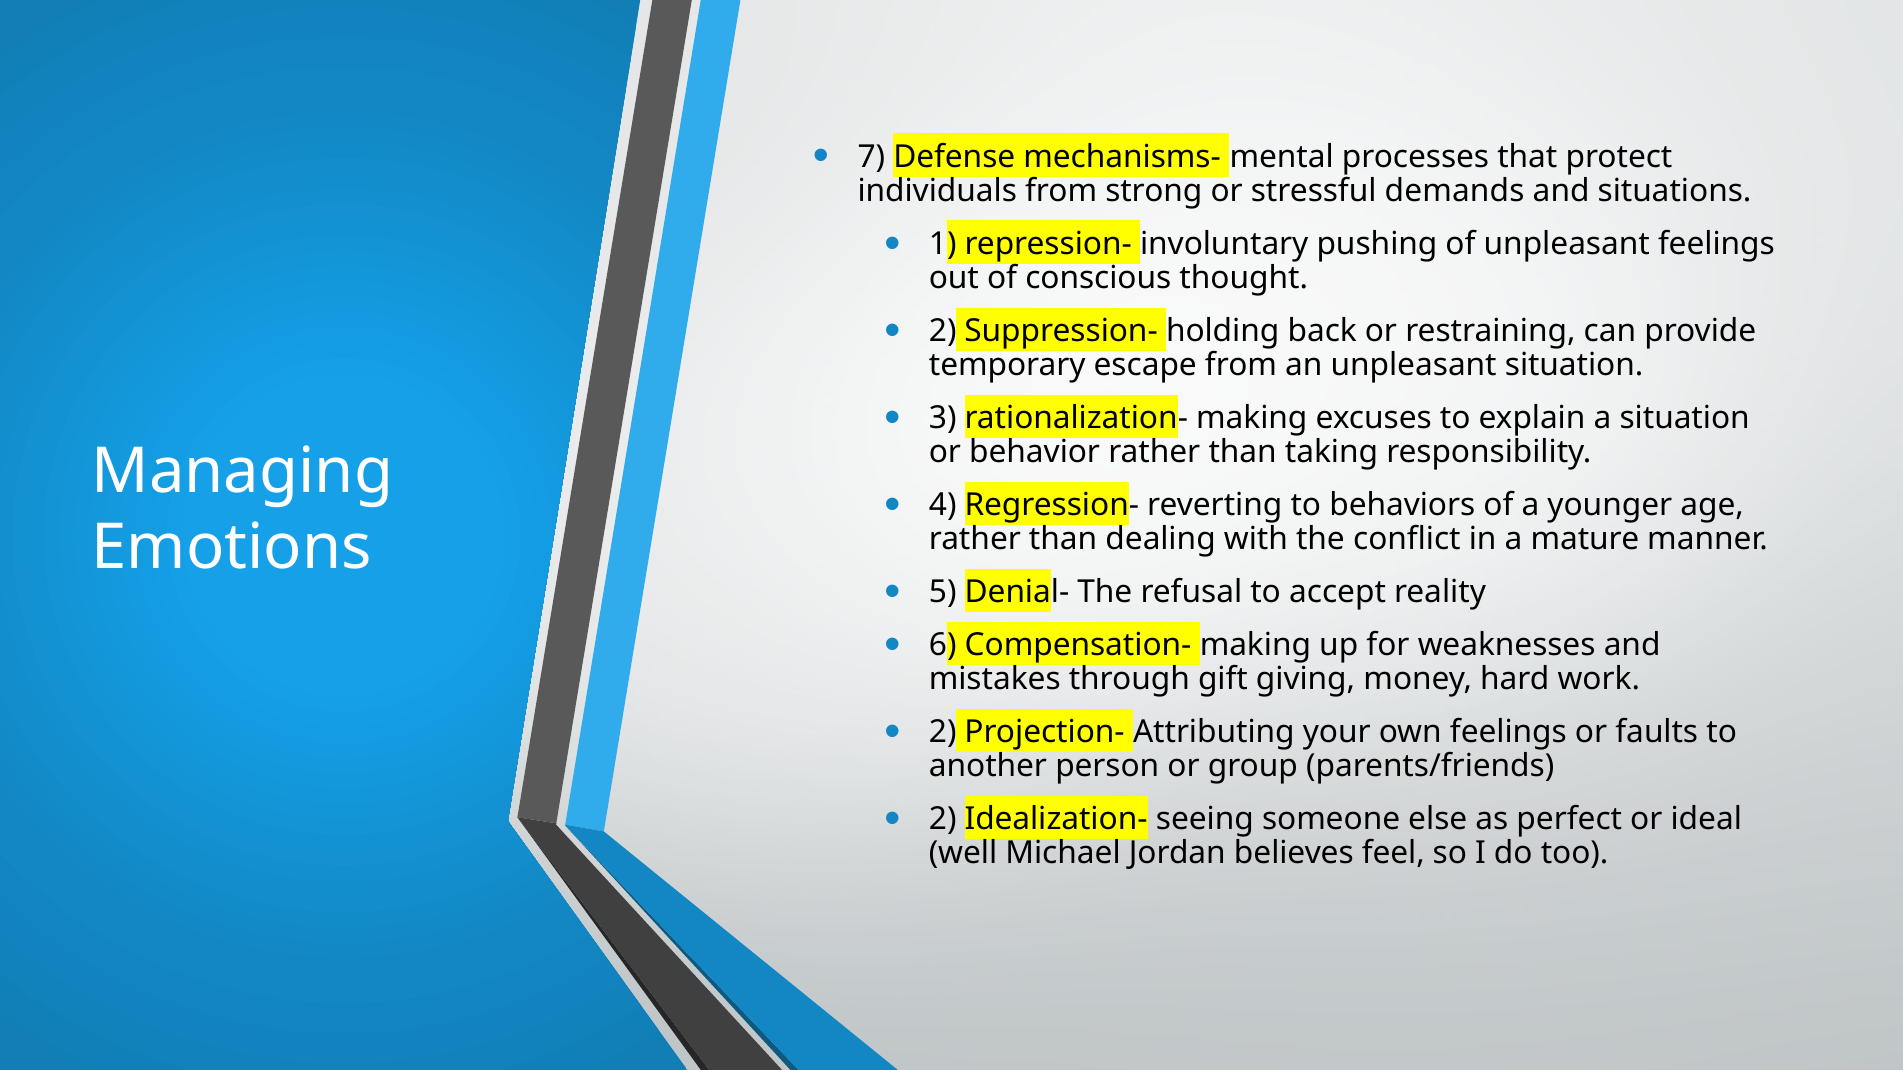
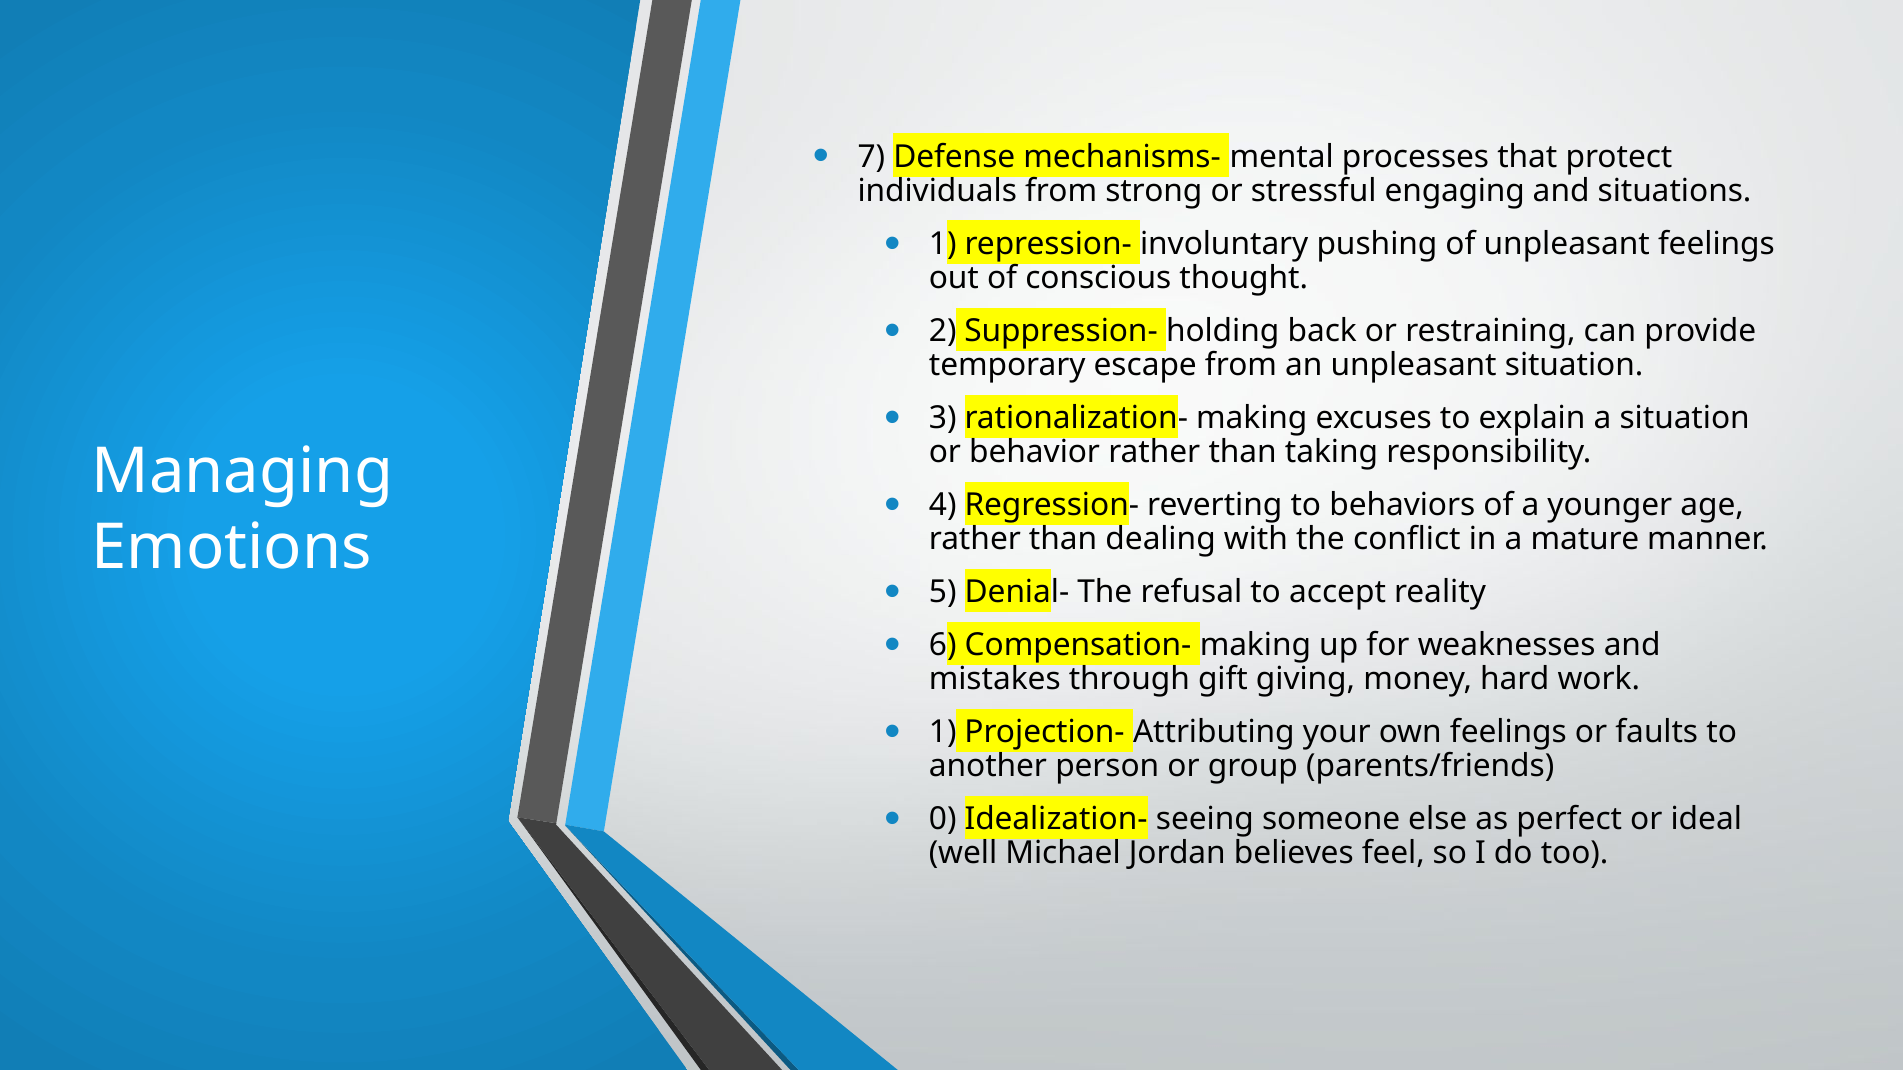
demands: demands -> engaging
2 at (943, 732): 2 -> 1
2 at (943, 819): 2 -> 0
